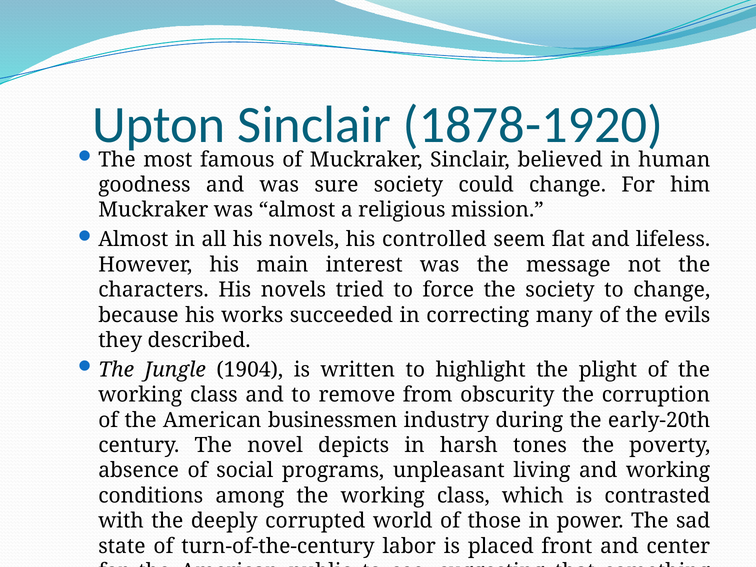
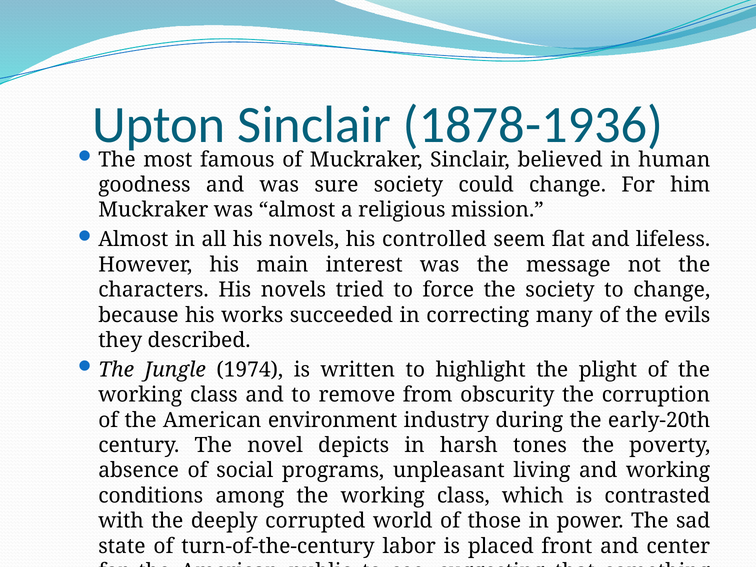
1878-1920: 1878-1920 -> 1878-1936
1904: 1904 -> 1974
businessmen: businessmen -> environment
